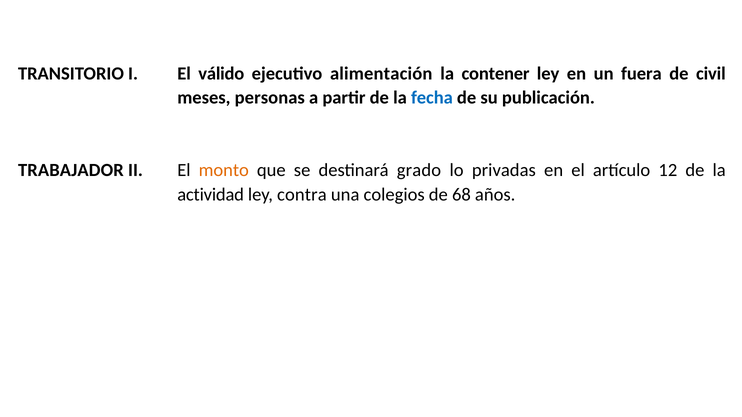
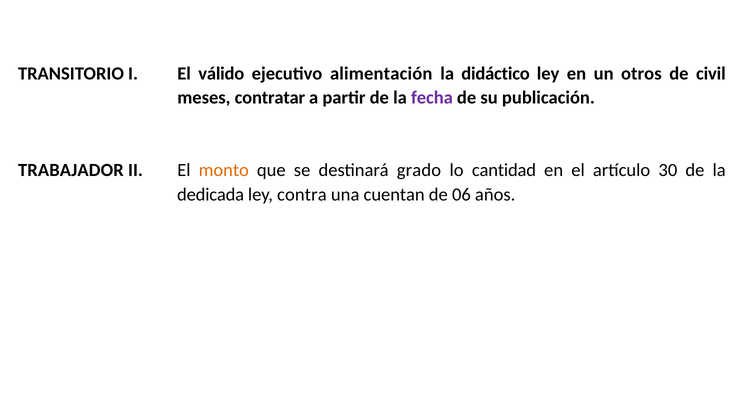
contener: contener -> didáctico
fuera: fuera -> otros
personas: personas -> contratar
fecha colour: blue -> purple
privadas: privadas -> cantidad
12: 12 -> 30
actividad: actividad -> dedicada
colegios: colegios -> cuentan
68: 68 -> 06
